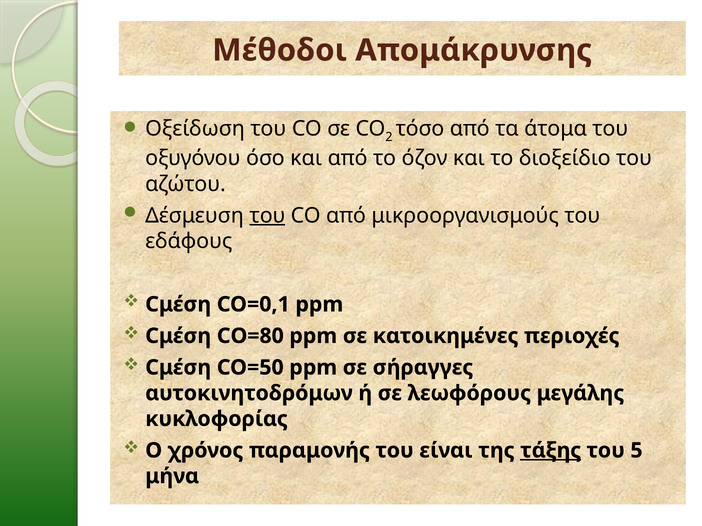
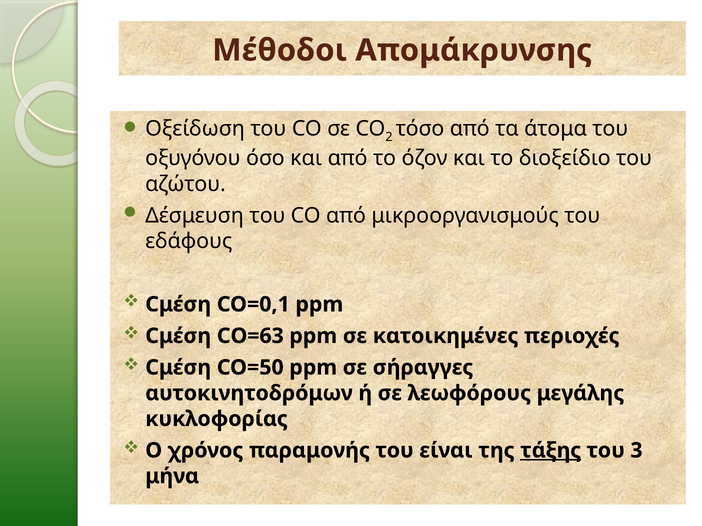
του at (267, 216) underline: present -> none
CO=80: CO=80 -> CO=63
5: 5 -> 3
